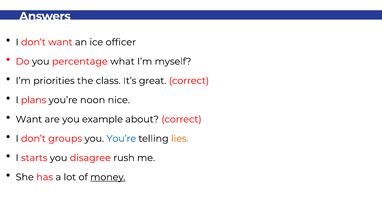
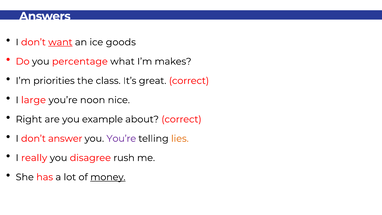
want at (60, 42) underline: none -> present
officer: officer -> goods
myself: myself -> makes
plans: plans -> large
Want at (29, 119): Want -> Right
groups: groups -> answer
You’re at (121, 138) colour: blue -> purple
starts: starts -> really
